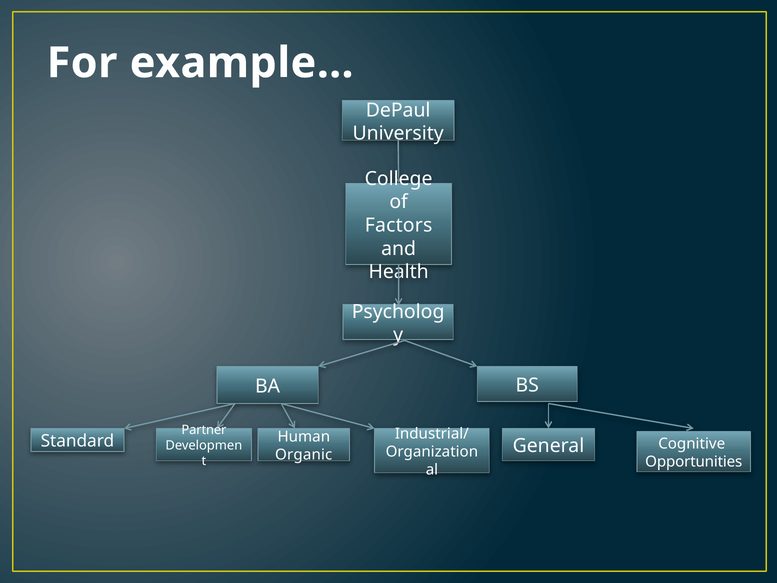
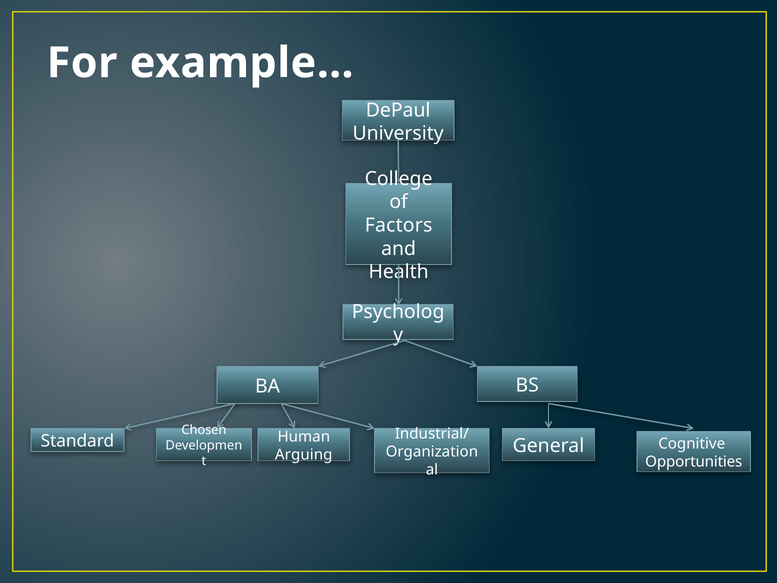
Partner: Partner -> Chosen
Organic: Organic -> Arguing
